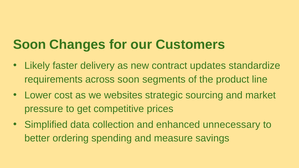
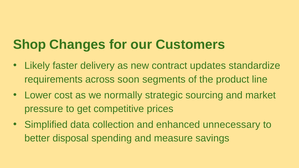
Soon at (30, 45): Soon -> Shop
websites: websites -> normally
ordering: ordering -> disposal
